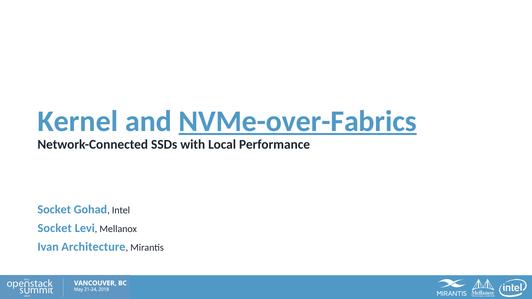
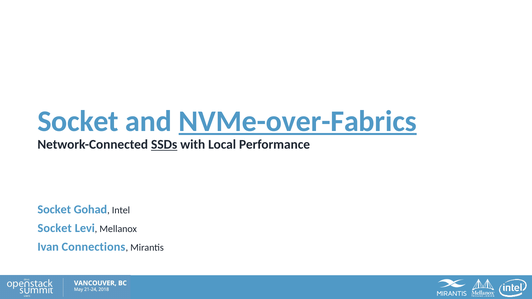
Kernel at (78, 121): Kernel -> Socket
SSDs underline: none -> present
Architecture: Architecture -> Connections
